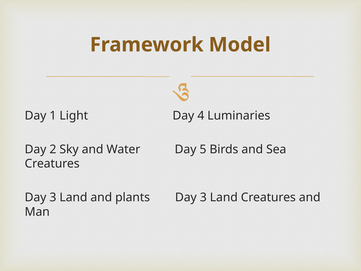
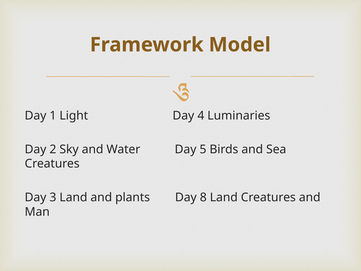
plants Day 3: 3 -> 8
